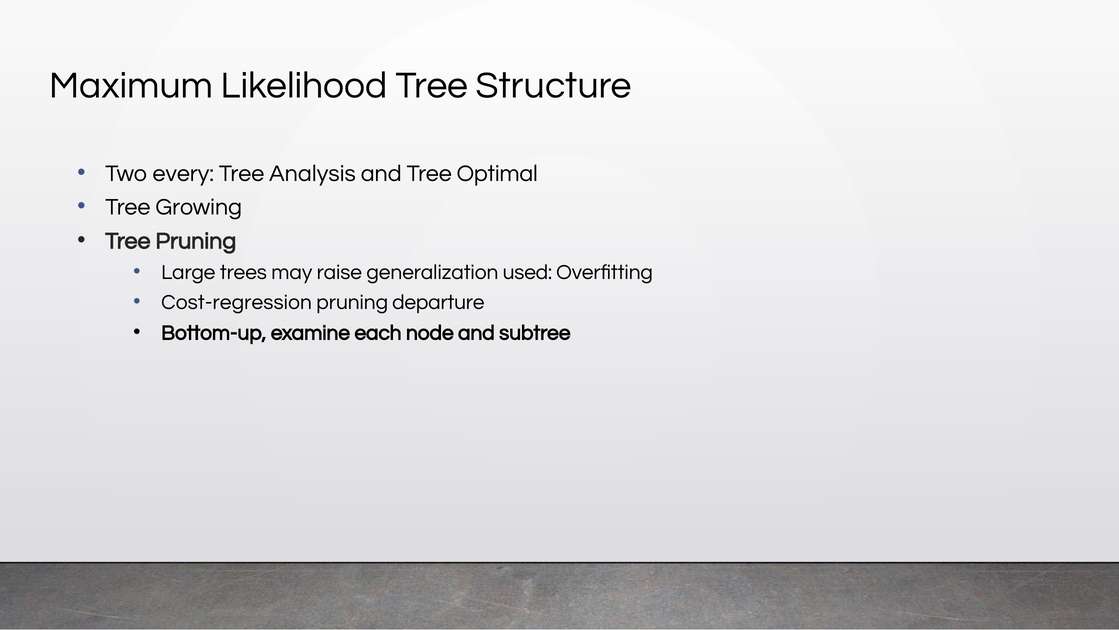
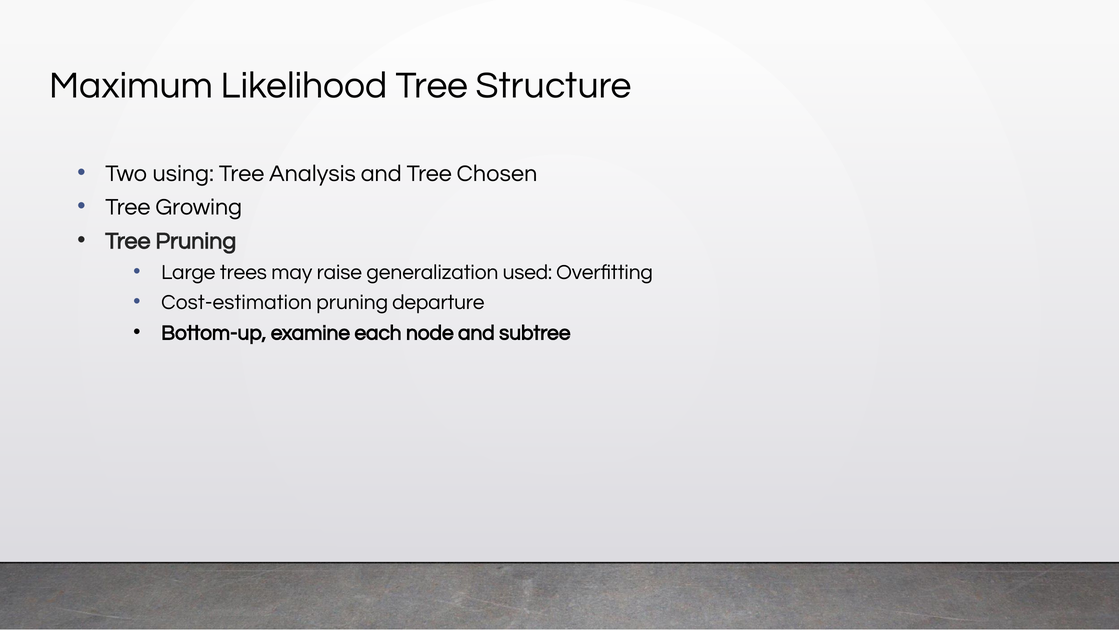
every: every -> using
Optimal: Optimal -> Chosen
Cost-regression: Cost-regression -> Cost-estimation
